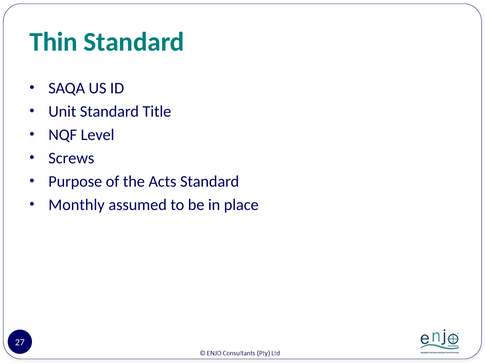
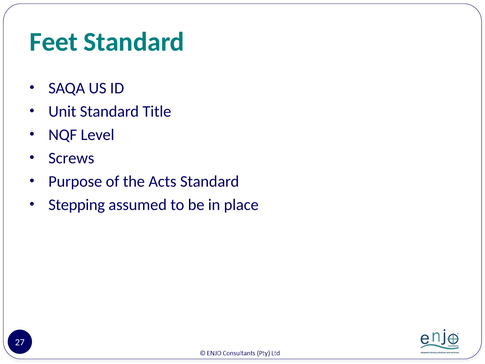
Thin: Thin -> Feet
Monthly: Monthly -> Stepping
